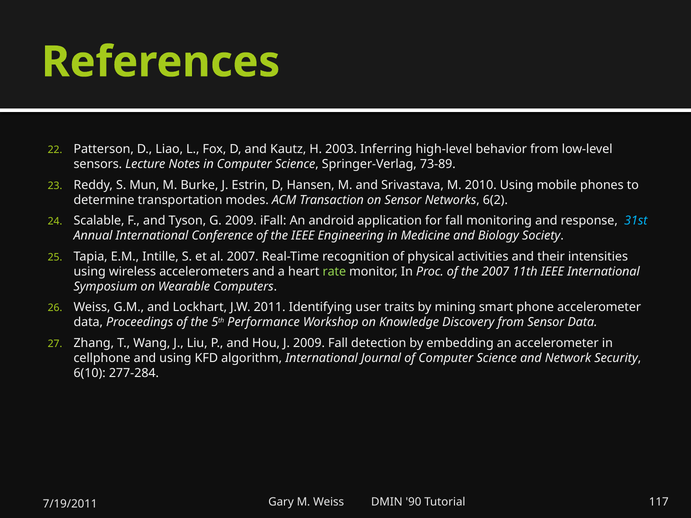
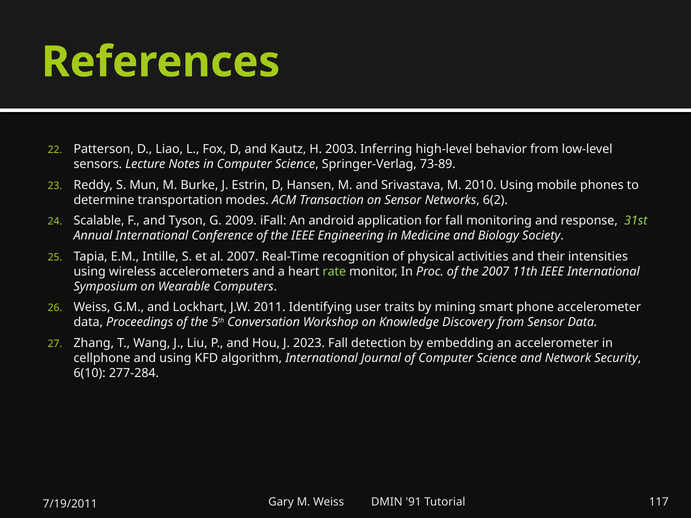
31st colour: light blue -> light green
Performance: Performance -> Conversation
J 2009: 2009 -> 2023
90: 90 -> 91
